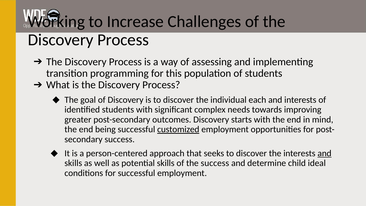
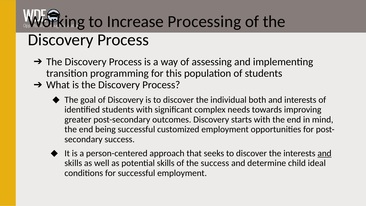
Challenges: Challenges -> Processing
each: each -> both
customized underline: present -> none
